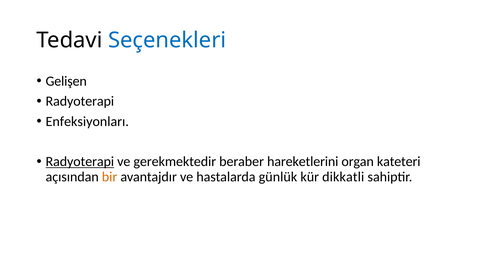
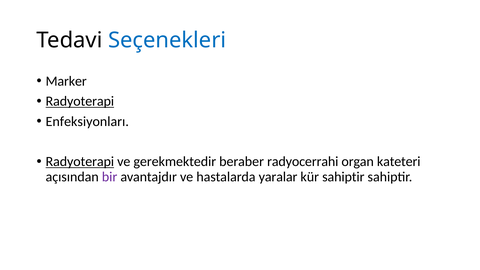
Gelişen: Gelişen -> Marker
Radyoterapi at (80, 101) underline: none -> present
hareketlerini: hareketlerini -> radyocerrahi
bir colour: orange -> purple
günlük: günlük -> yaralar
kür dikkatli: dikkatli -> sahiptir
